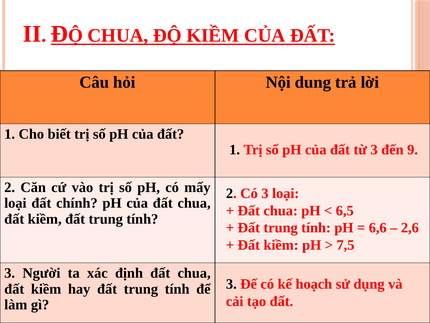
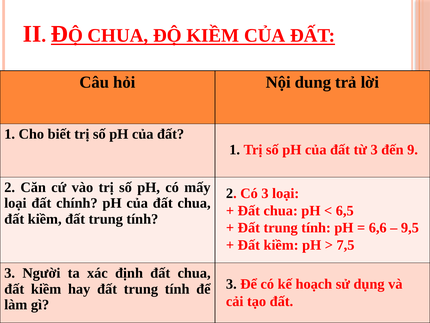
2,6: 2,6 -> 9,5
